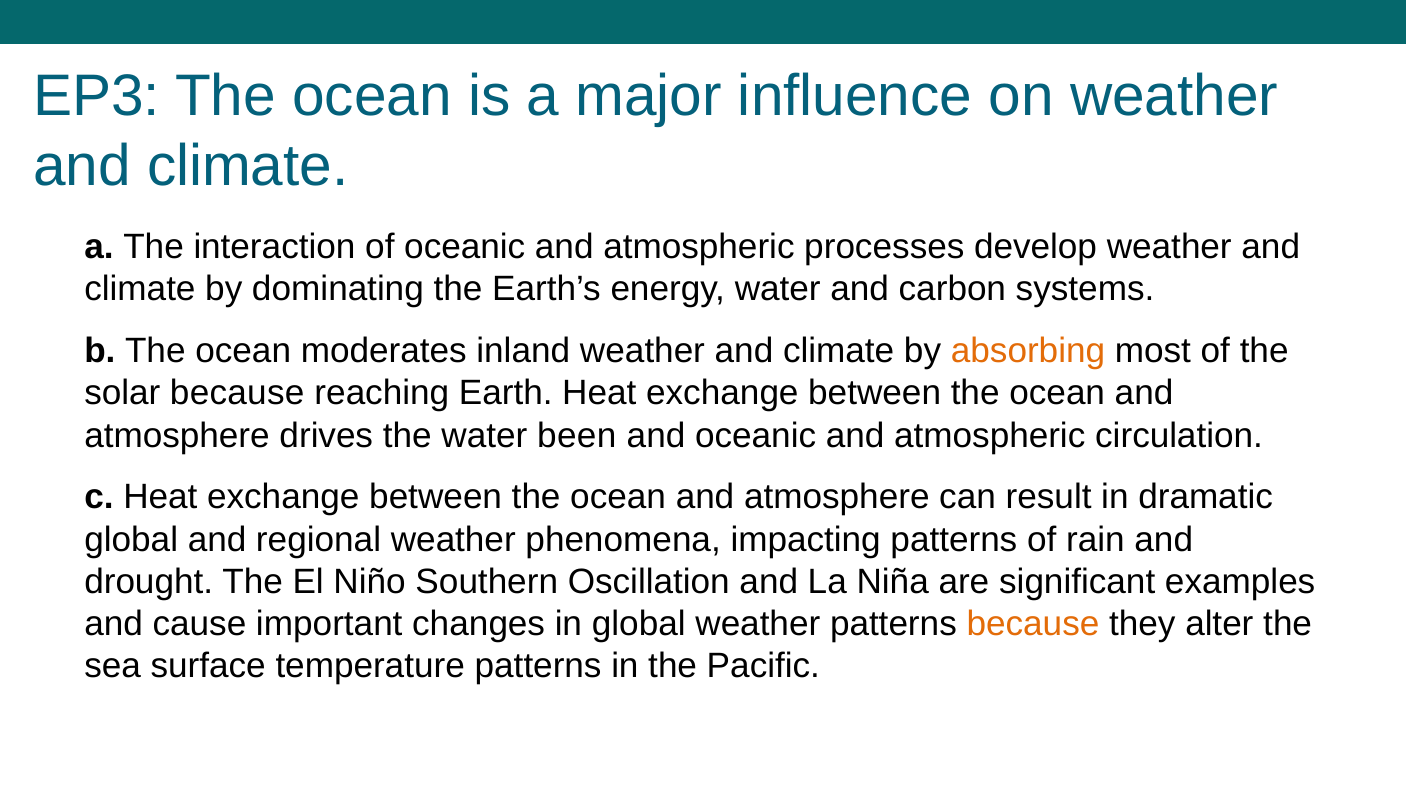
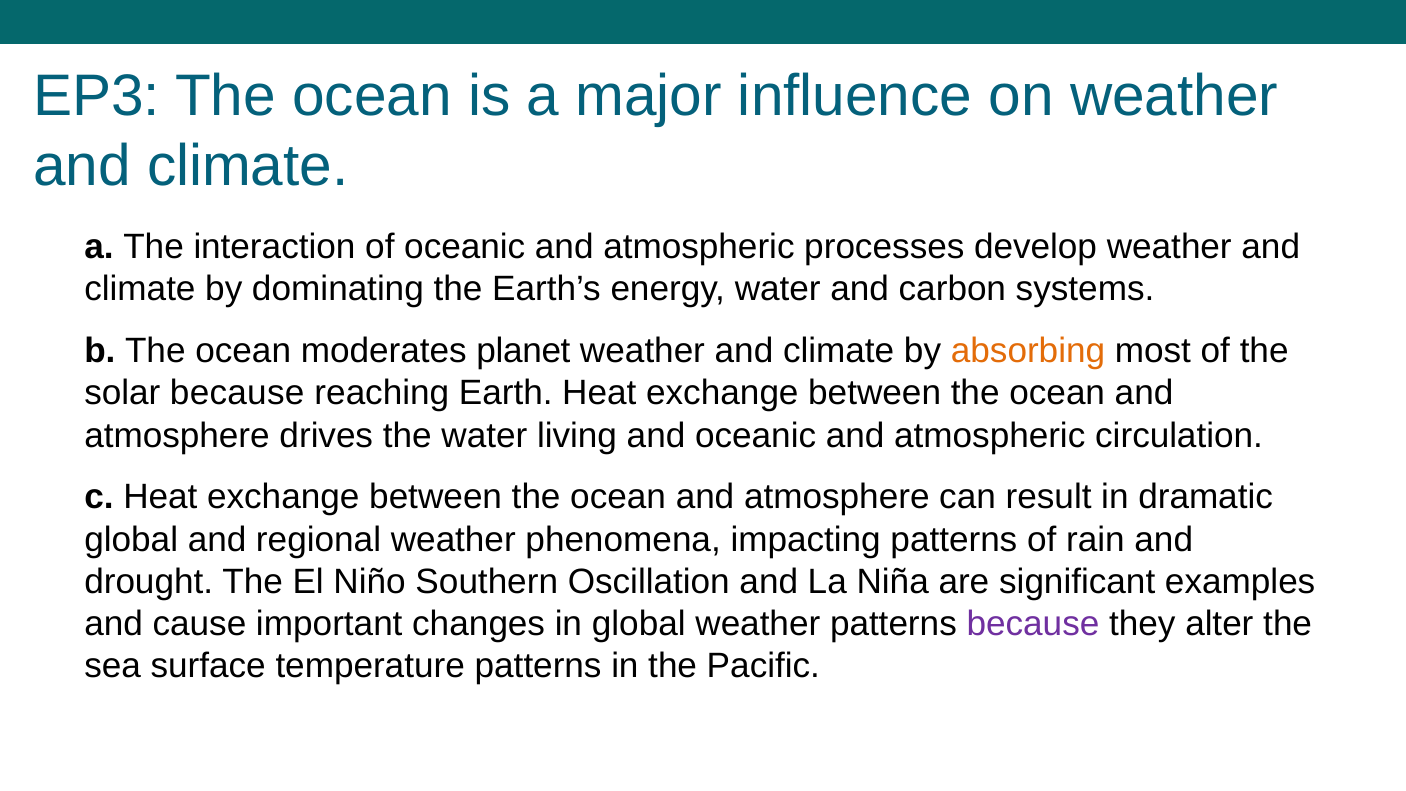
inland: inland -> planet
been: been -> living
because at (1033, 624) colour: orange -> purple
